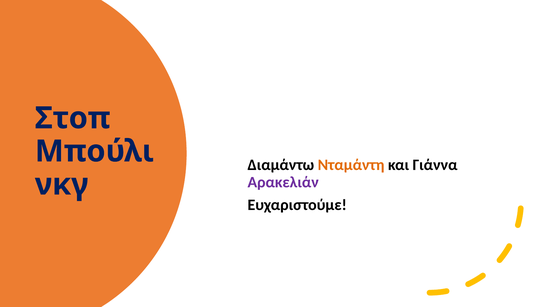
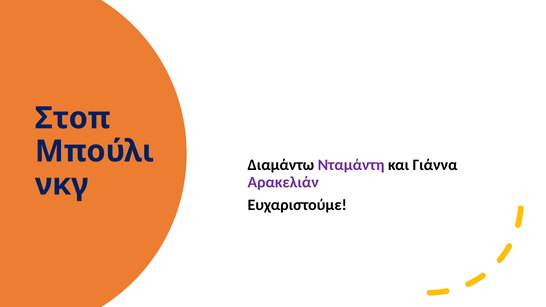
Νταμάντη colour: orange -> purple
